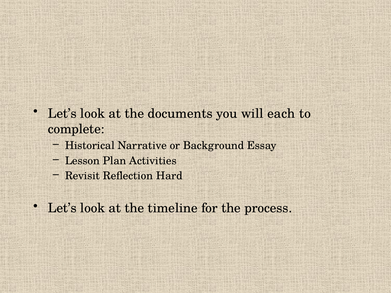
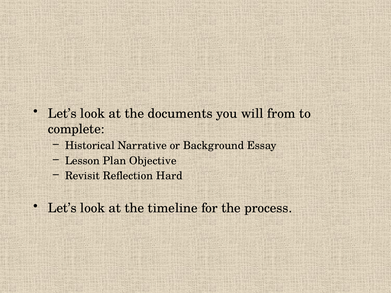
each: each -> from
Activities: Activities -> Objective
